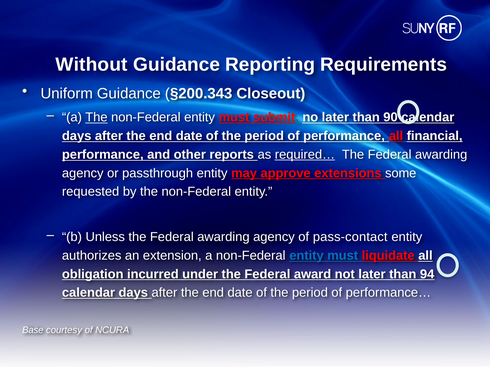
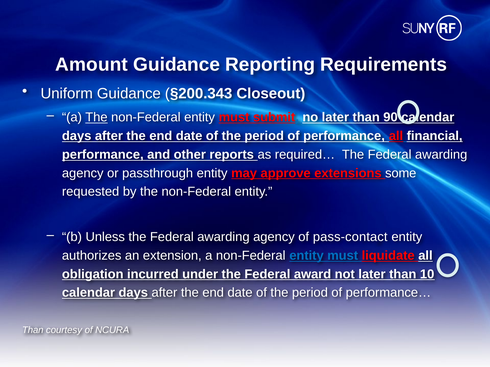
Without: Without -> Amount
required… underline: present -> none
94: 94 -> 10
Base at (33, 331): Base -> Than
